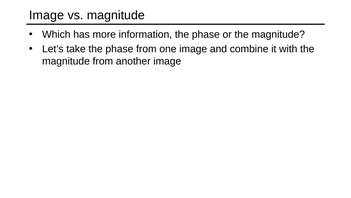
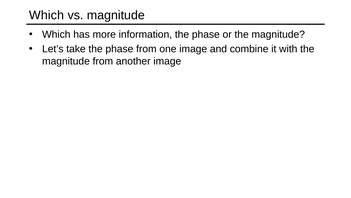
Image at (46, 15): Image -> Which
